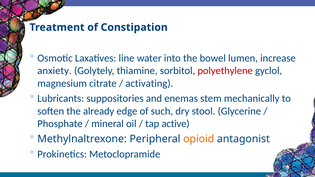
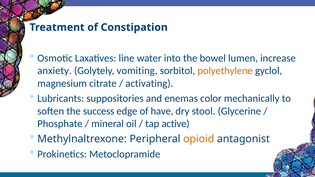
thiamine: thiamine -> vomiting
polyethylene colour: red -> orange
stem: stem -> color
already: already -> success
such: such -> have
